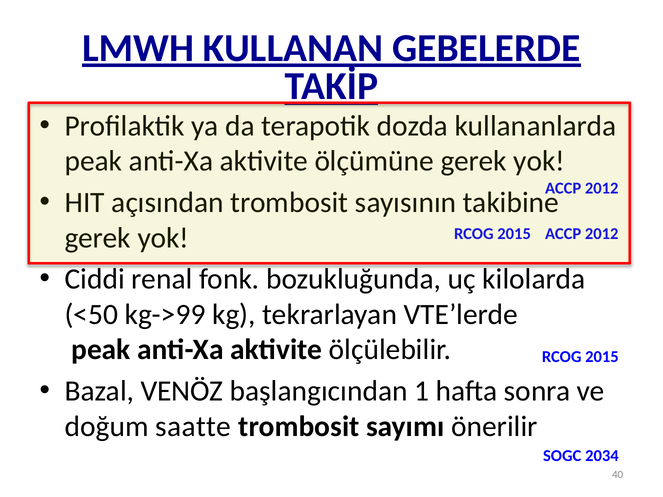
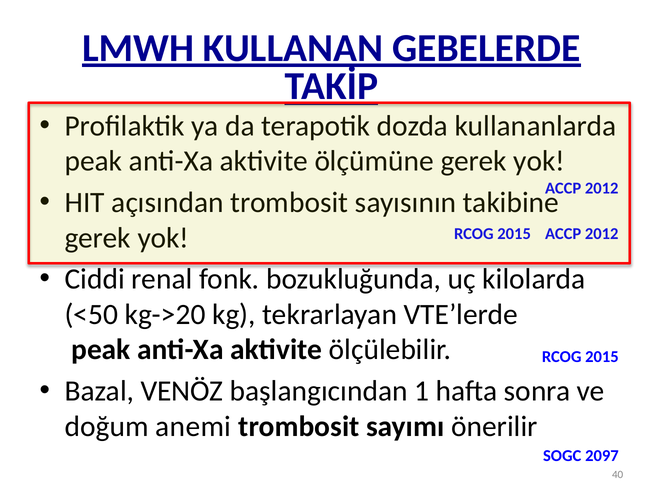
kg->99: kg->99 -> kg->20
saatte: saatte -> anemi
2034: 2034 -> 2097
